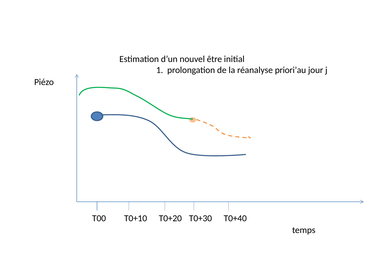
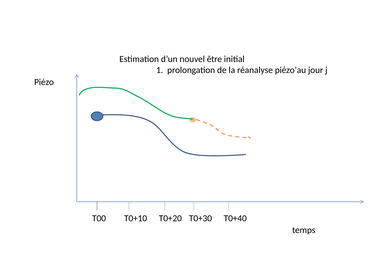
priori’au: priori’au -> piézo’au
